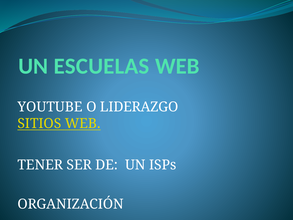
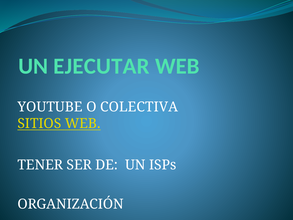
ESCUELAS: ESCUELAS -> EJECUTAR
LIDERAZGO: LIDERAZGO -> COLECTIVA
